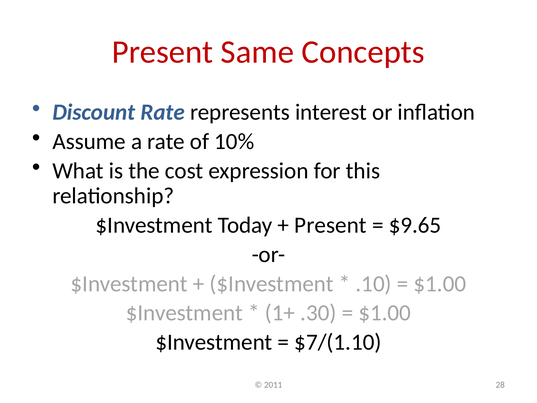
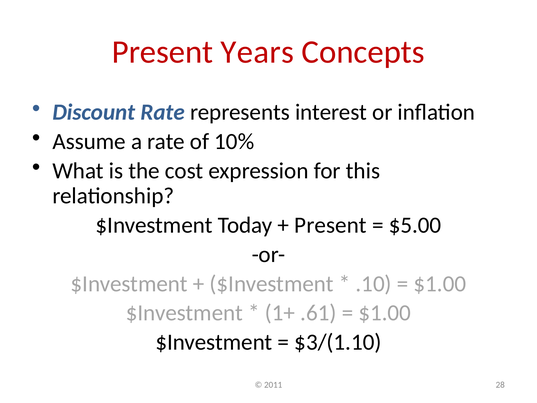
Same: Same -> Years
$9.65: $9.65 -> $5.00
.30: .30 -> .61
$7/(1.10: $7/(1.10 -> $3/(1.10
